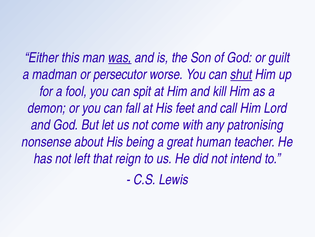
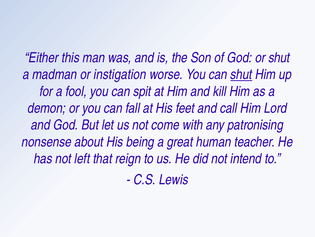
was underline: present -> none
or guilt: guilt -> shut
persecutor: persecutor -> instigation
